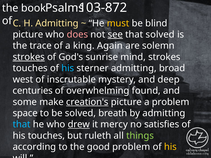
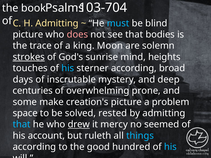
103-872: 103-872 -> 103-704
must colour: yellow -> light blue
see underline: present -> none
that solved: solved -> bodies
Again: Again -> Moon
mind strokes: strokes -> heights
sterner admitting: admitting -> according
west: west -> days
found: found -> prone
creation's underline: present -> none
breath: breath -> rested
satisfies: satisfies -> seemed
his touches: touches -> account
things colour: light green -> light blue
good problem: problem -> hundred
his at (170, 147) colour: yellow -> light blue
